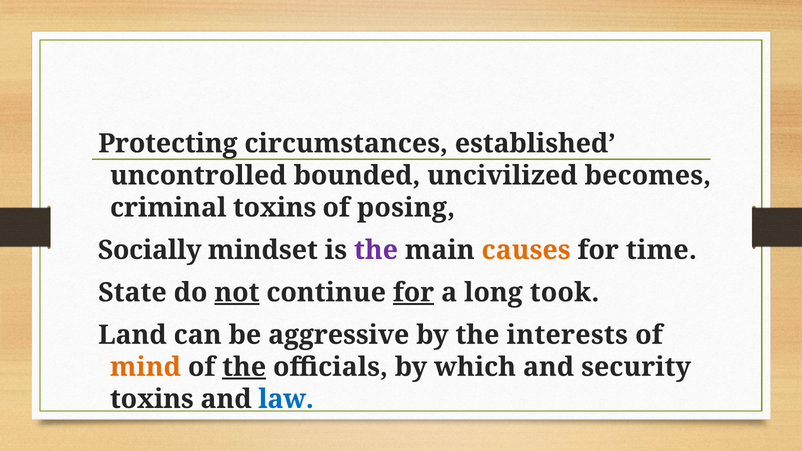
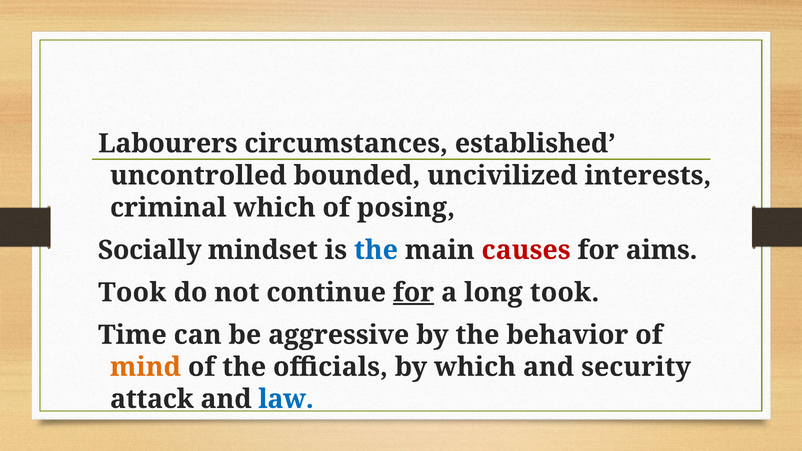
Protecting: Protecting -> Labourers
becomes: becomes -> interests
criminal toxins: toxins -> which
the at (376, 250) colour: purple -> blue
causes colour: orange -> red
time: time -> aims
State at (132, 293): State -> Took
not underline: present -> none
Land: Land -> Time
interests: interests -> behavior
the at (244, 367) underline: present -> none
toxins at (152, 399): toxins -> attack
